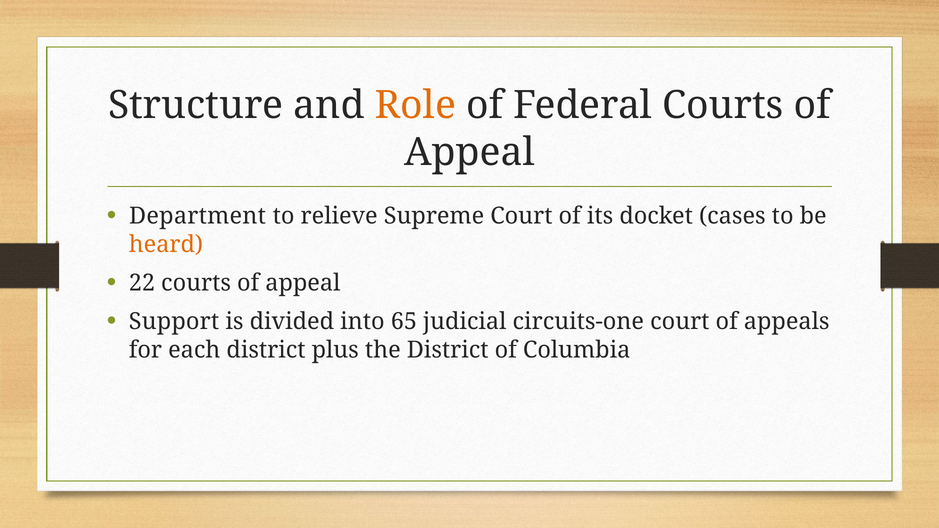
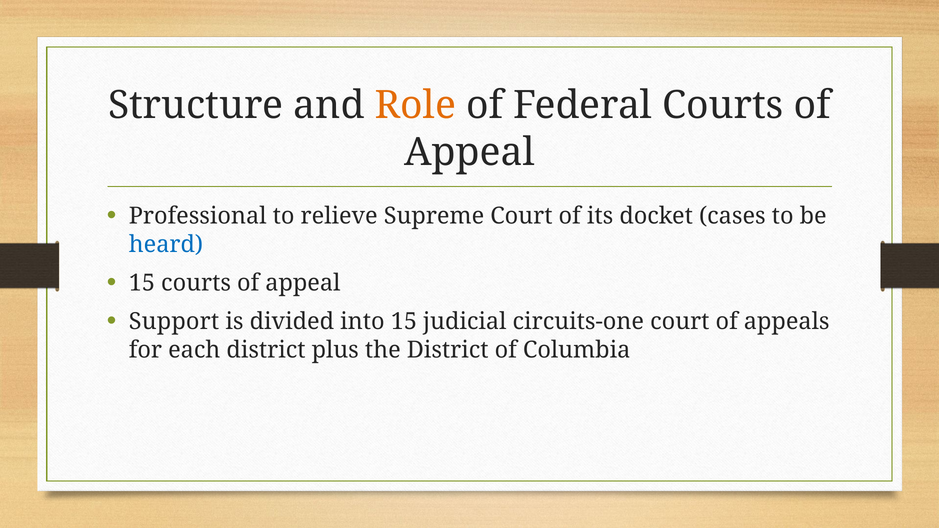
Department: Department -> Professional
heard colour: orange -> blue
22 at (142, 283): 22 -> 15
into 65: 65 -> 15
